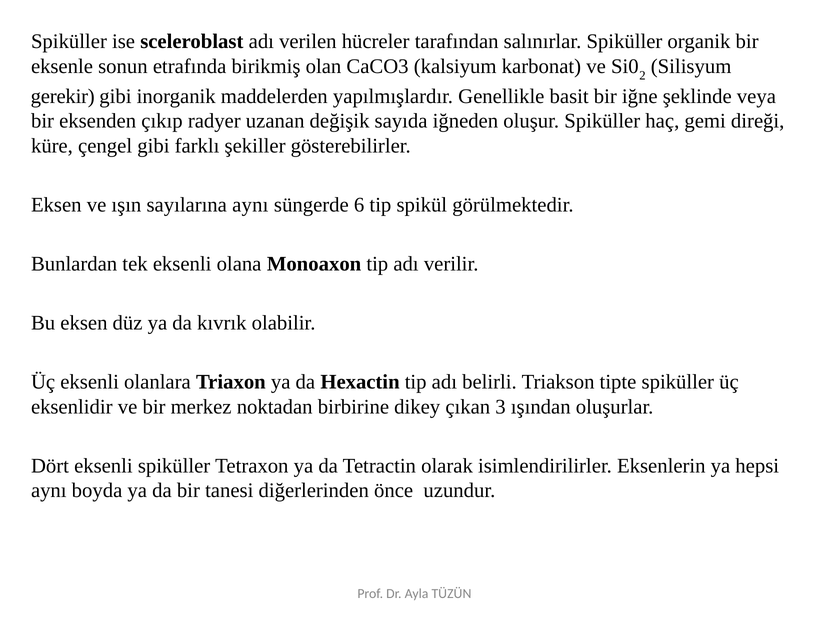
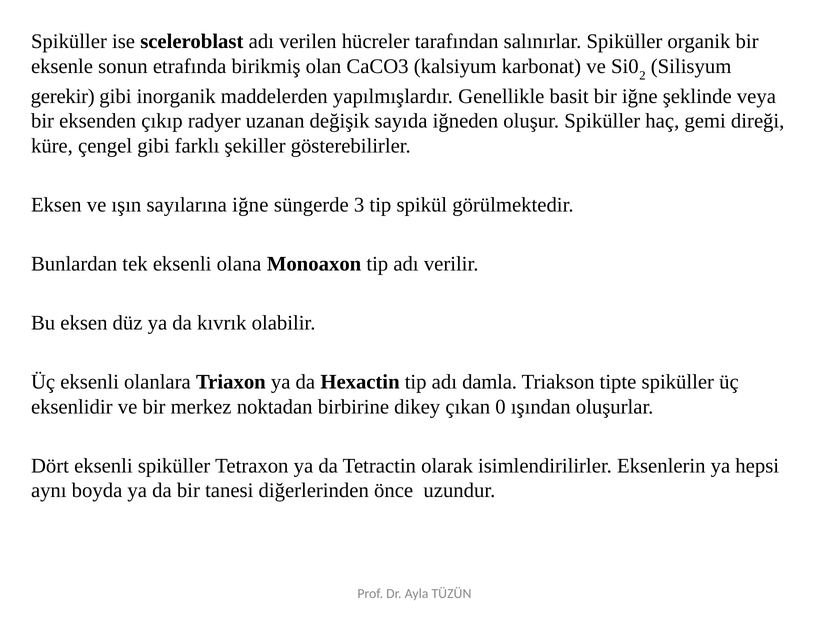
sayılarına aynı: aynı -> iğne
6: 6 -> 3
belirli: belirli -> damla
3: 3 -> 0
